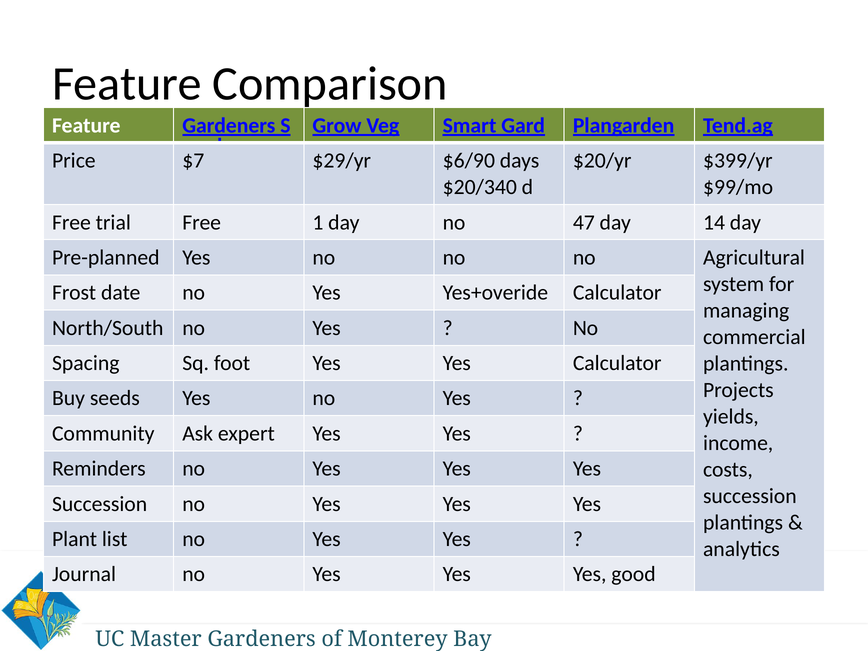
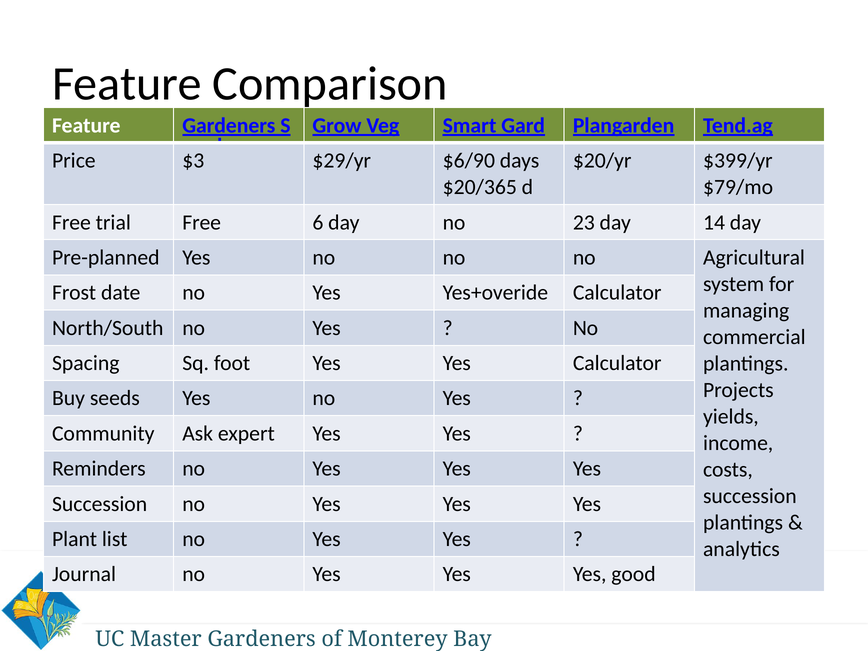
$7: $7 -> $3
$20/340: $20/340 -> $20/365
$99/mo: $99/mo -> $79/mo
1: 1 -> 6
47: 47 -> 23
